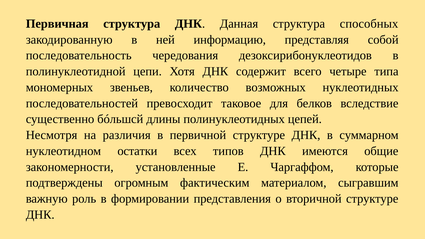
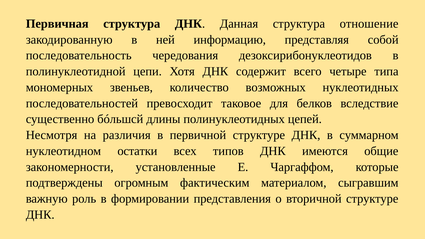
способных: способных -> отношение
